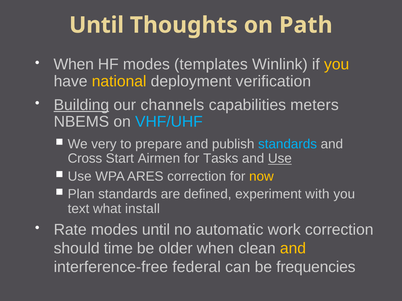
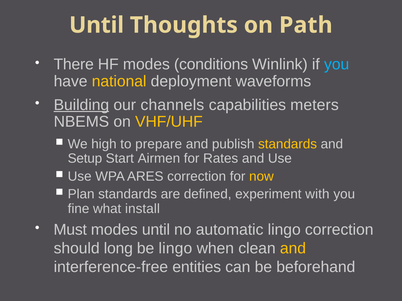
When at (74, 65): When -> There
templates: templates -> conditions
you at (337, 65) colour: yellow -> light blue
verification: verification -> waveforms
VHF/UHF colour: light blue -> yellow
very: very -> high
standards at (288, 144) colour: light blue -> yellow
Cross: Cross -> Setup
Tasks: Tasks -> Rates
Use at (280, 159) underline: present -> none
text: text -> fine
Rate: Rate -> Must
automatic work: work -> lingo
time: time -> long
be older: older -> lingo
federal: federal -> entities
frequencies: frequencies -> beforehand
